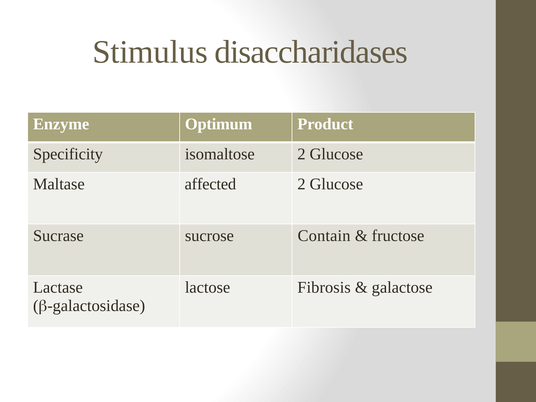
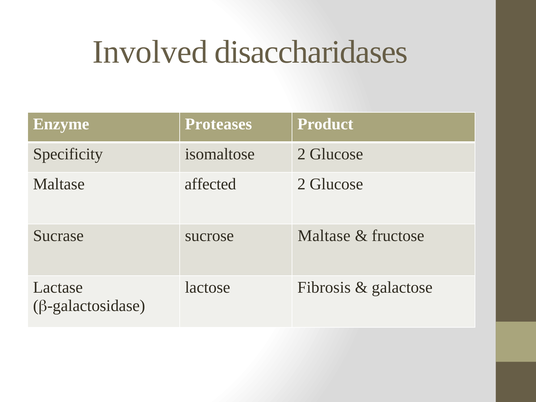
Stimulus: Stimulus -> Involved
Optimum: Optimum -> Proteases
sucrose Contain: Contain -> Maltase
